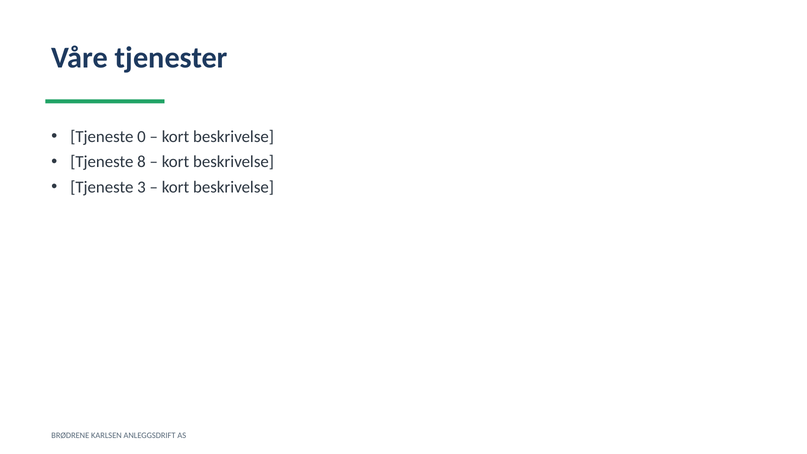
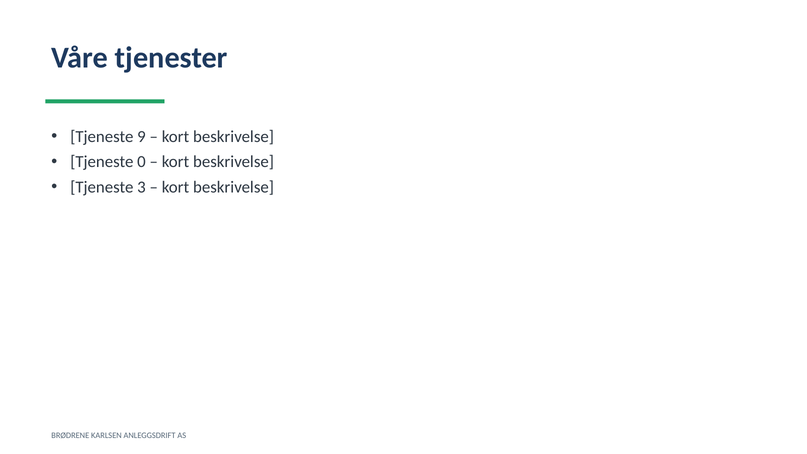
0: 0 -> 9
8: 8 -> 0
